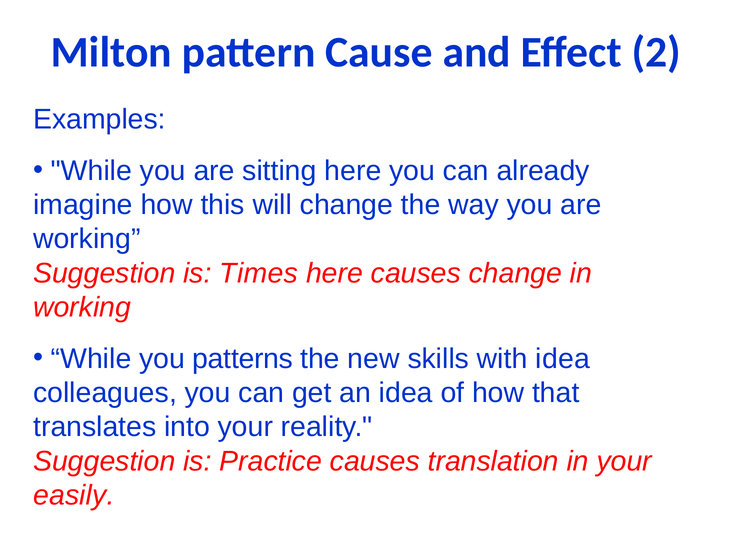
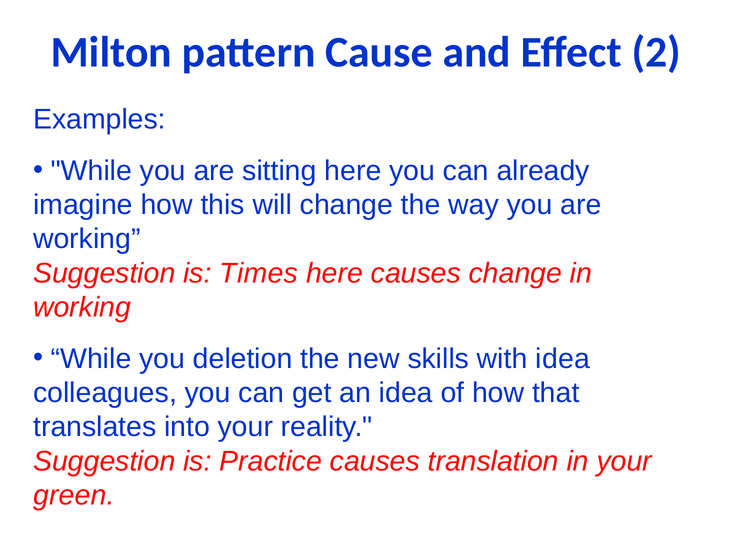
patterns: patterns -> deletion
easily: easily -> green
